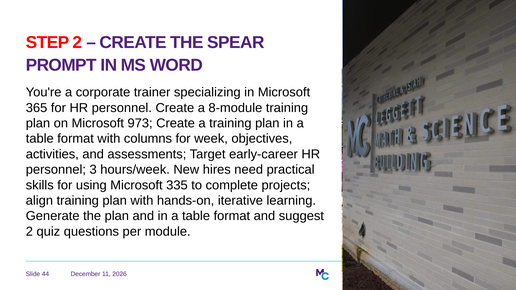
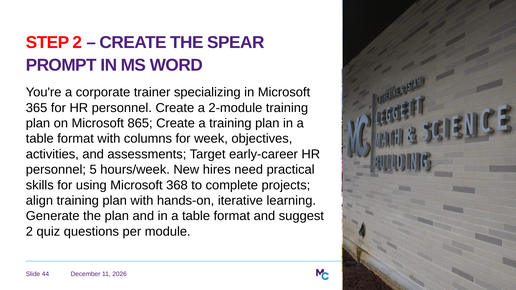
8-module: 8-module -> 2-module
973: 973 -> 865
3: 3 -> 5
335: 335 -> 368
